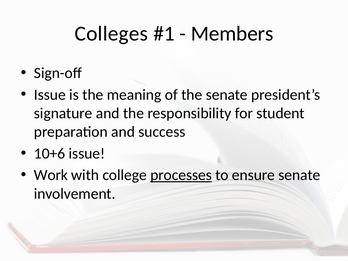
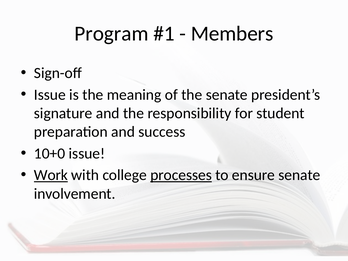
Colleges: Colleges -> Program
10+6: 10+6 -> 10+0
Work underline: none -> present
